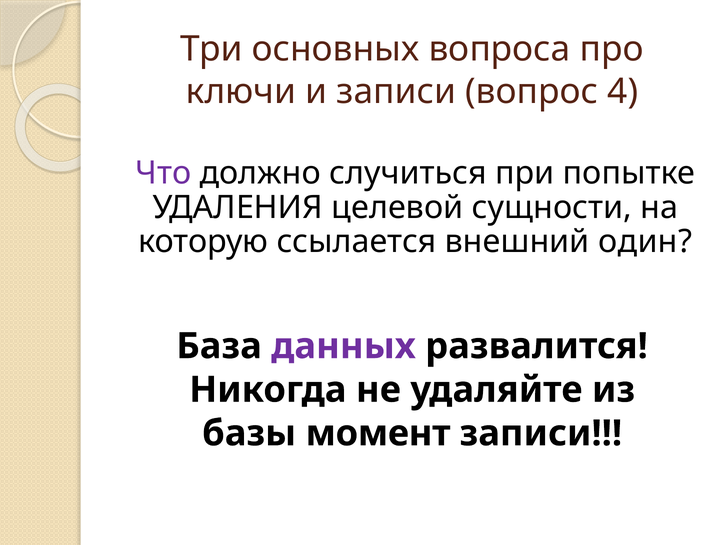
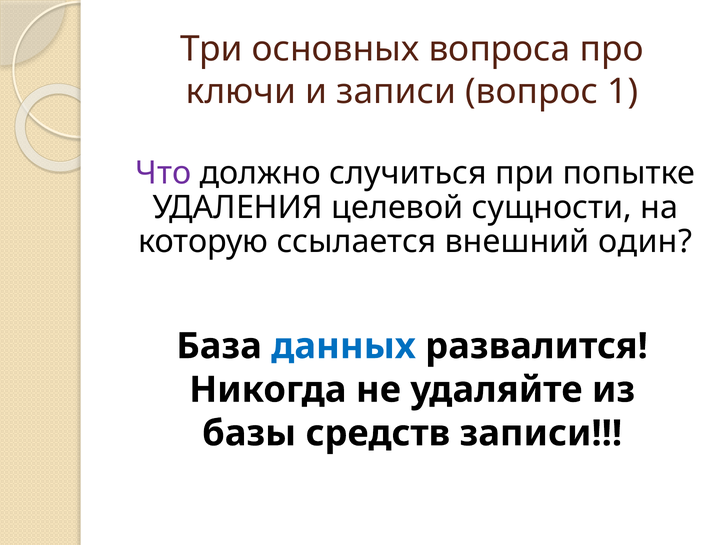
4: 4 -> 1
данных colour: purple -> blue
момент: момент -> средств
